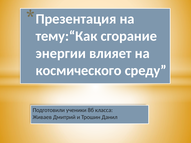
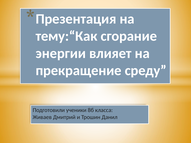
космического: космического -> прекращение
